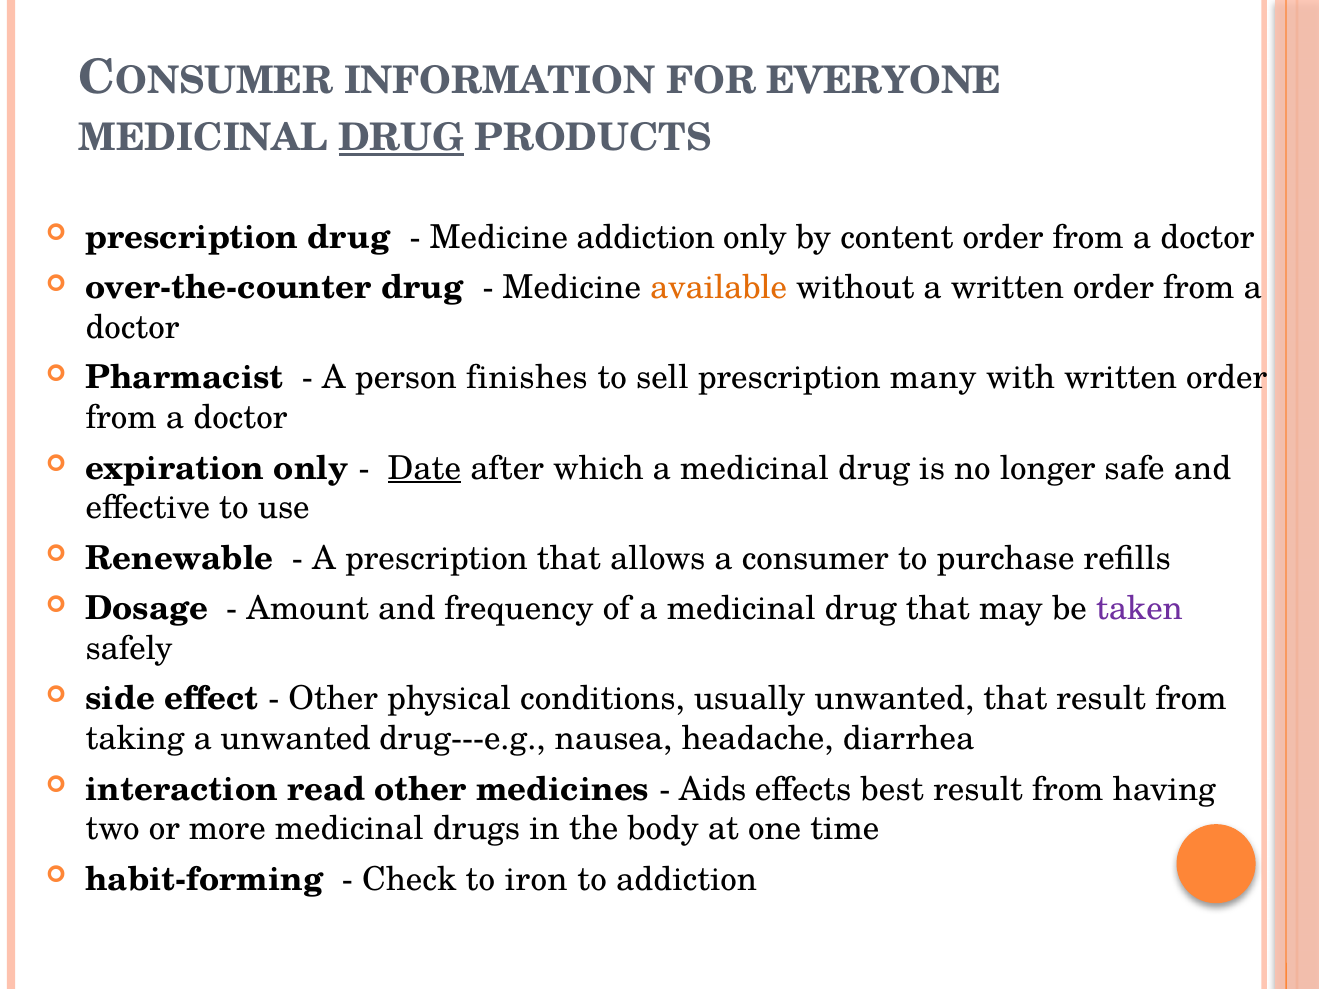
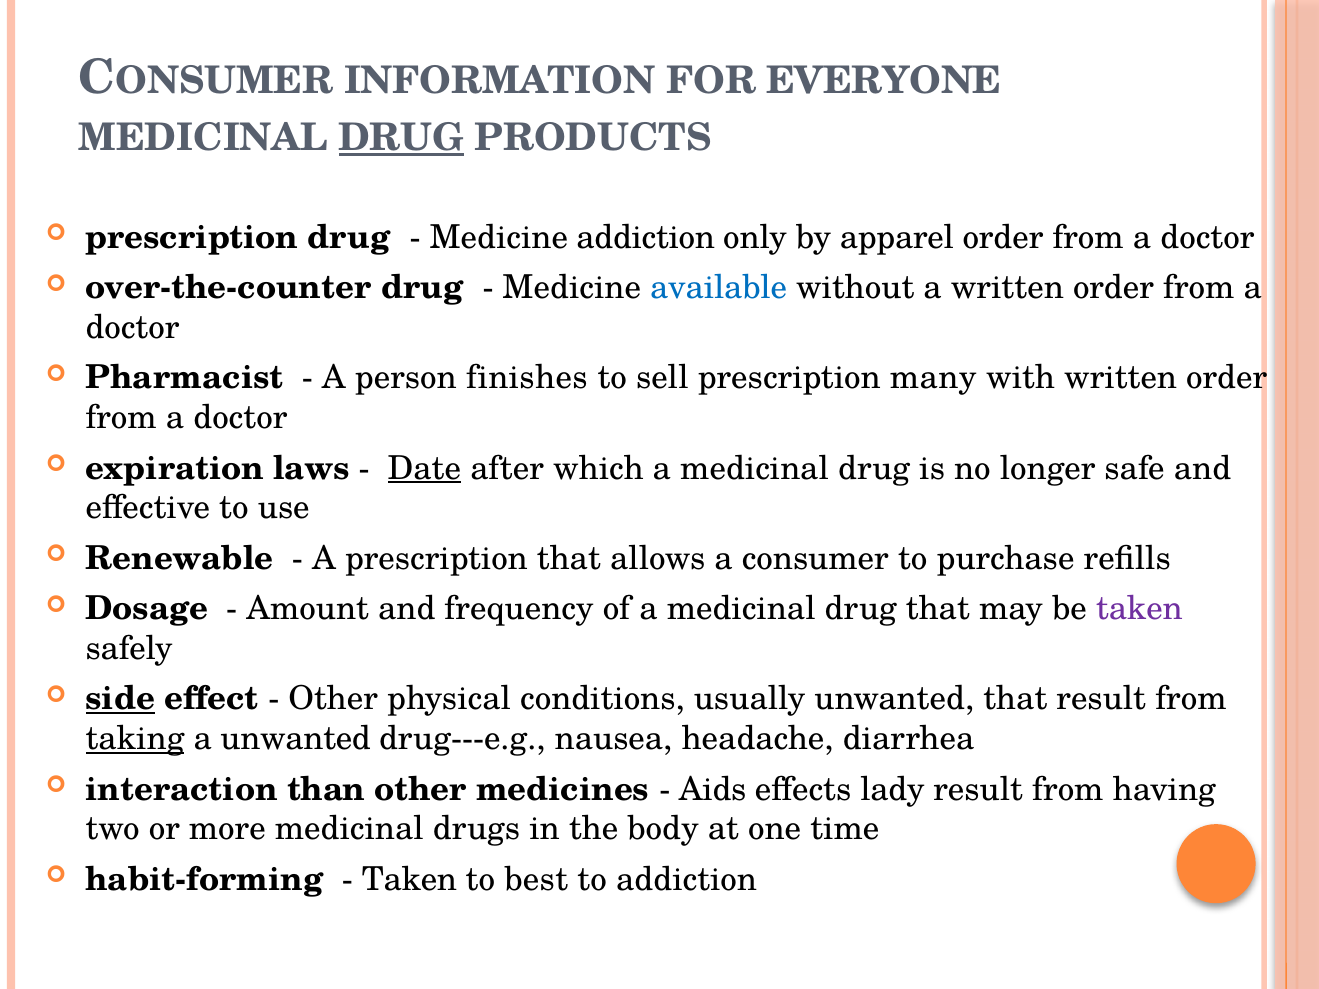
content: content -> apparel
available colour: orange -> blue
expiration only: only -> laws
side underline: none -> present
taking underline: none -> present
read: read -> than
best: best -> lady
Check at (409, 879): Check -> Taken
iron: iron -> best
